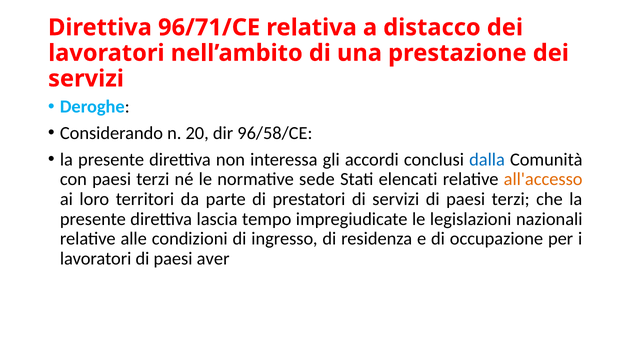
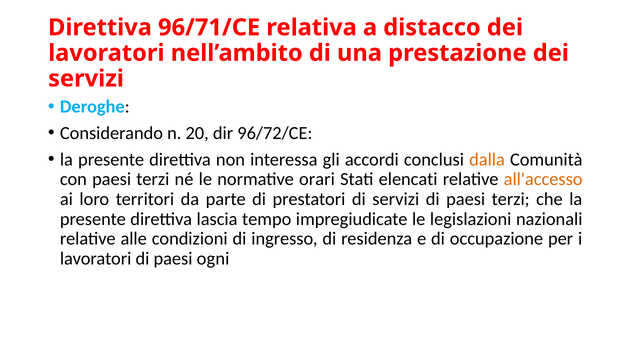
96/58/CE: 96/58/CE -> 96/72/CE
dalla colour: blue -> orange
sede: sede -> orari
aver: aver -> ogni
